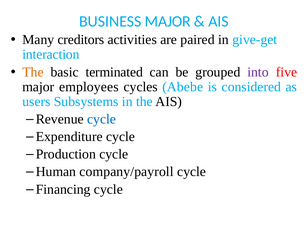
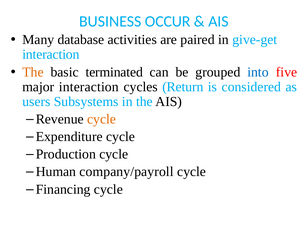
BUSINESS MAJOR: MAJOR -> OCCUR
creditors: creditors -> database
into colour: purple -> blue
major employees: employees -> interaction
Abebe: Abebe -> Return
cycle at (102, 119) colour: blue -> orange
